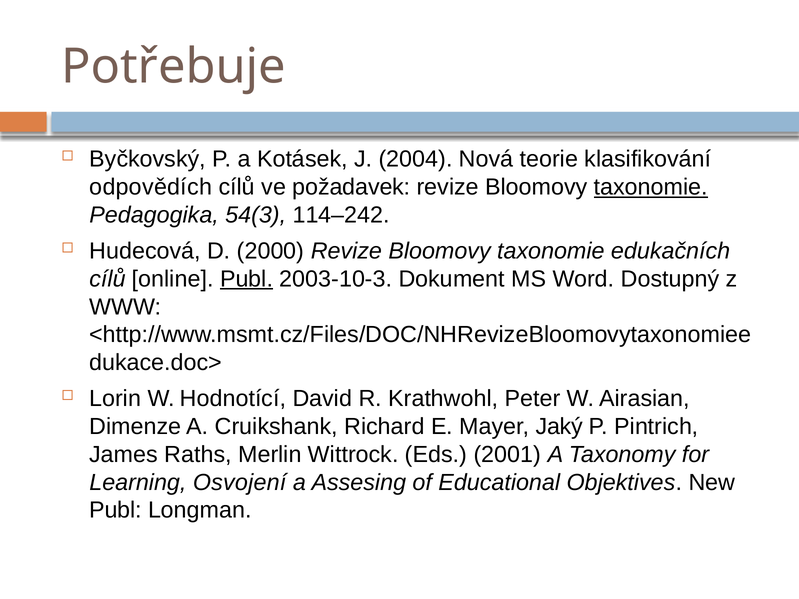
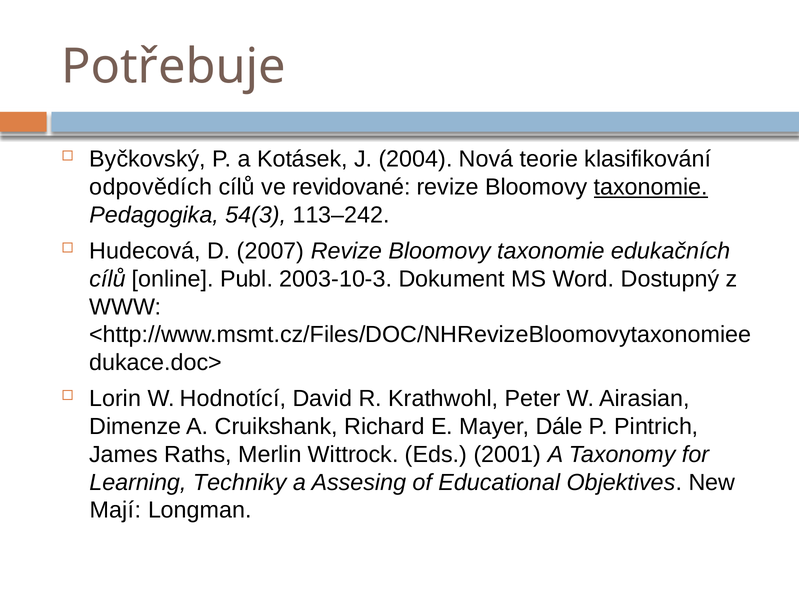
požadavek: požadavek -> revidované
114–242: 114–242 -> 113–242
2000: 2000 -> 2007
Publ at (247, 279) underline: present -> none
Jaký: Jaký -> Dále
Osvojení: Osvojení -> Techniky
Publ at (116, 510): Publ -> Mají
